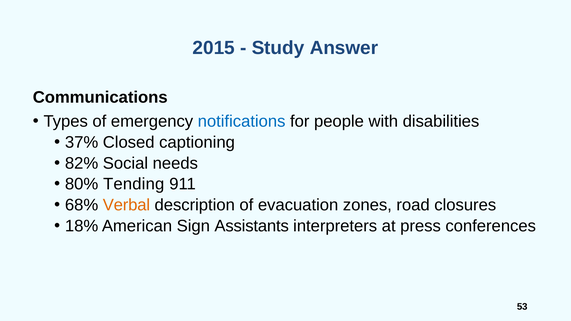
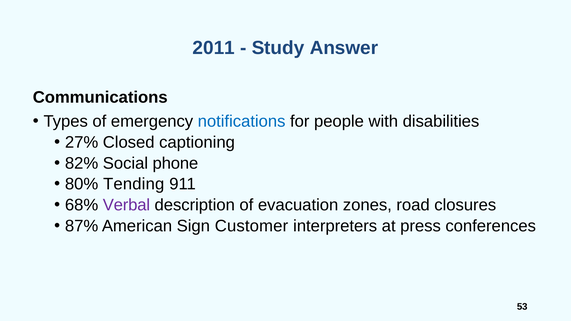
2015: 2015 -> 2011
37%: 37% -> 27%
needs: needs -> phone
Verbal colour: orange -> purple
18%: 18% -> 87%
Assistants: Assistants -> Customer
